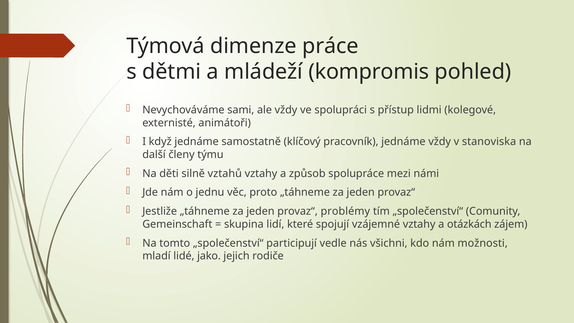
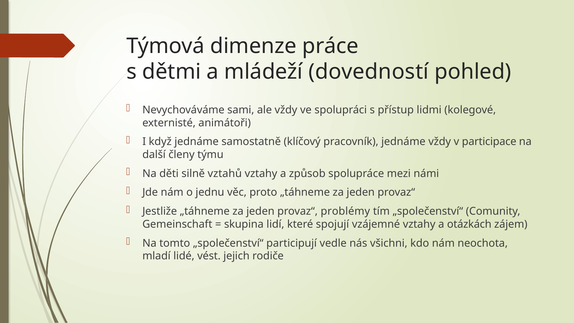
kompromis: kompromis -> dovedností
stanoviska: stanoviska -> participace
možnosti: možnosti -> neochota
jako: jako -> vést
